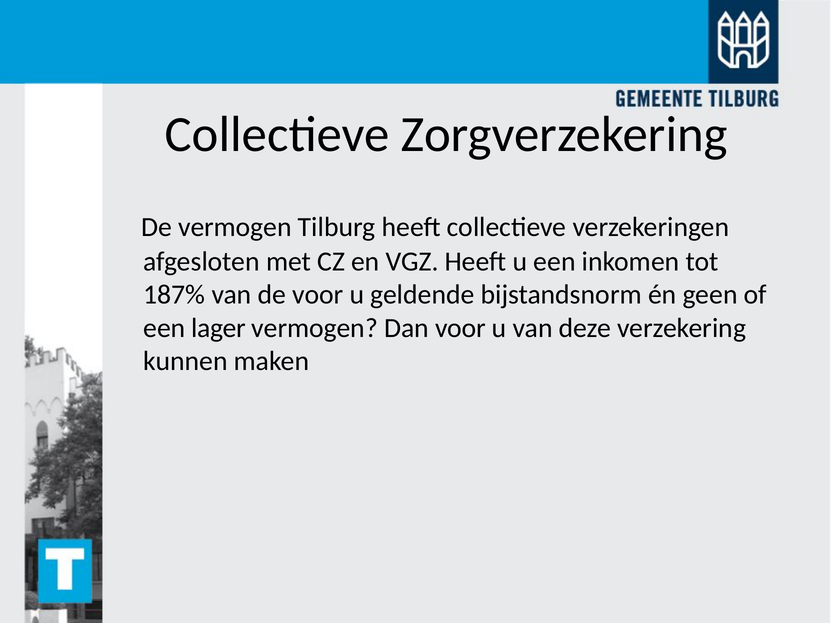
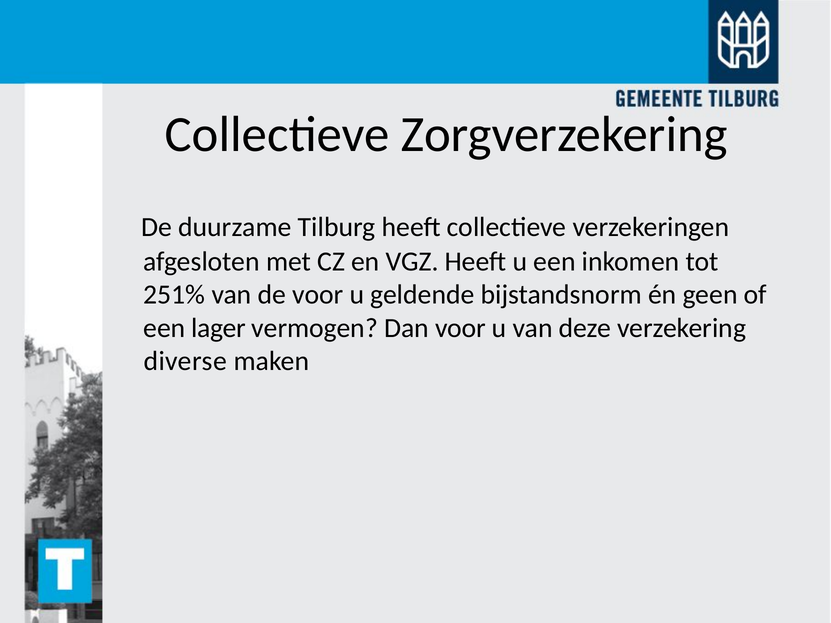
De vermogen: vermogen -> duurzame
187%: 187% -> 251%
kunnen: kunnen -> diverse
